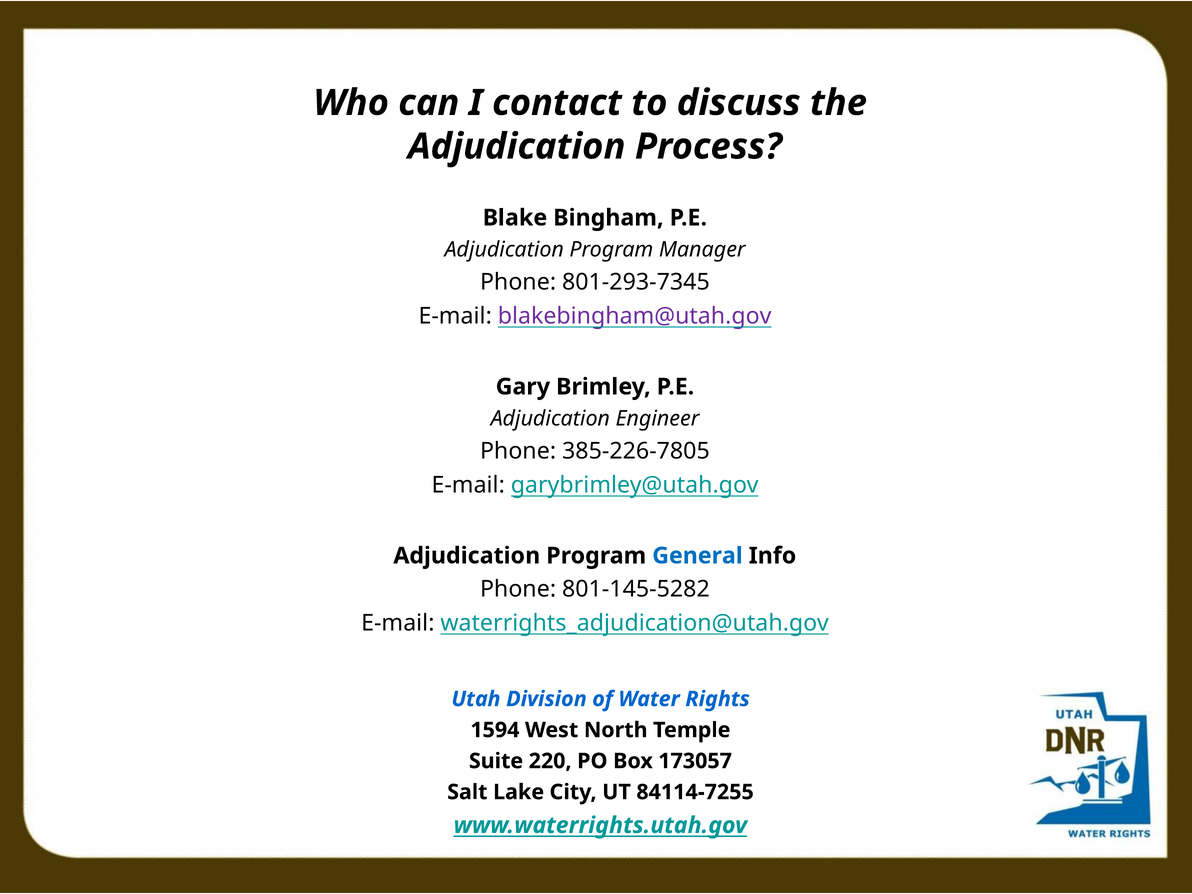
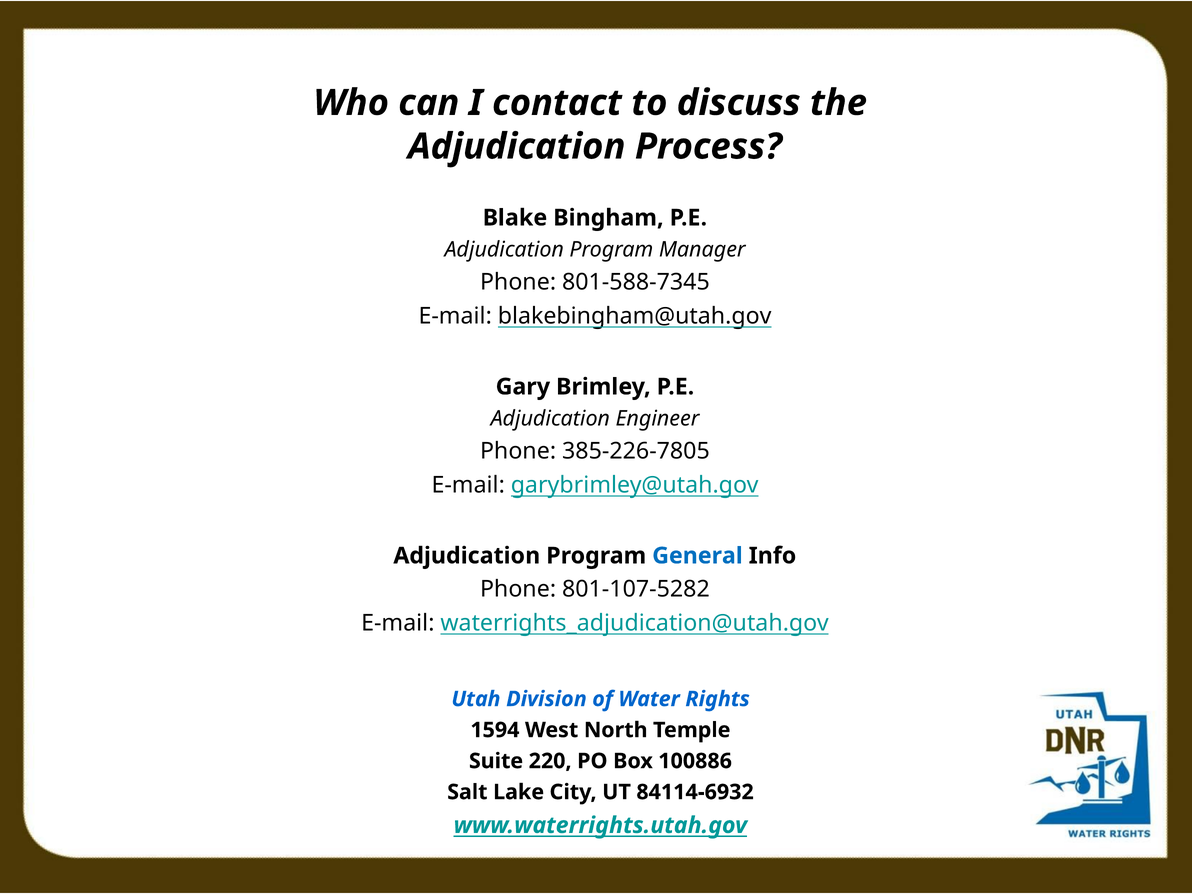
801-293-7345: 801-293-7345 -> 801-588-7345
blakebingham@utah.gov colour: purple -> black
801-145-5282: 801-145-5282 -> 801-107-5282
173057: 173057 -> 100886
84114-7255: 84114-7255 -> 84114-6932
